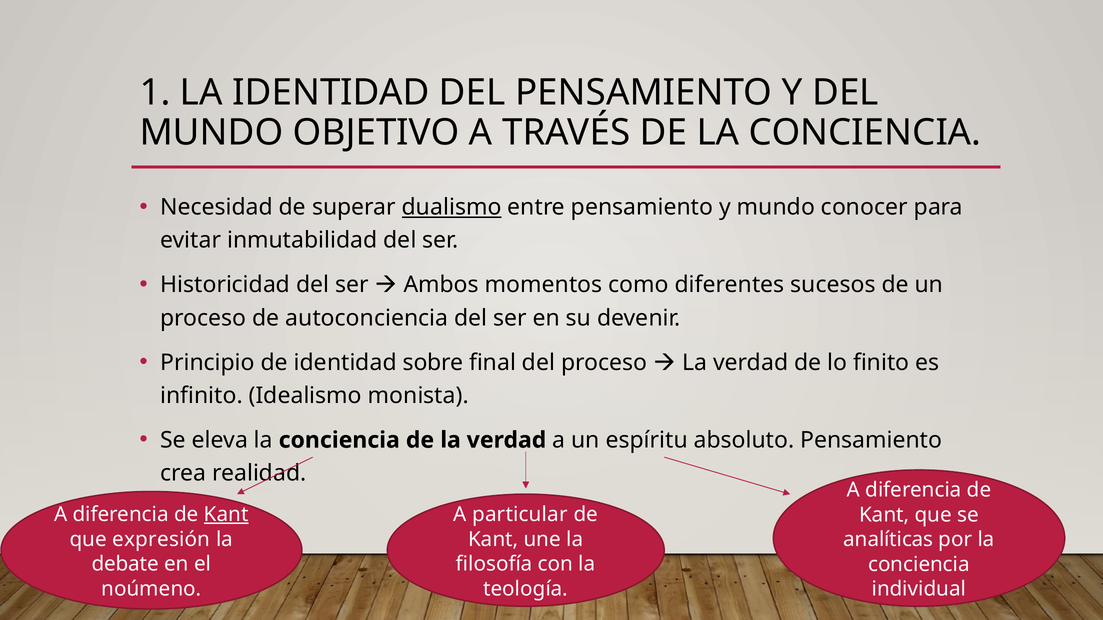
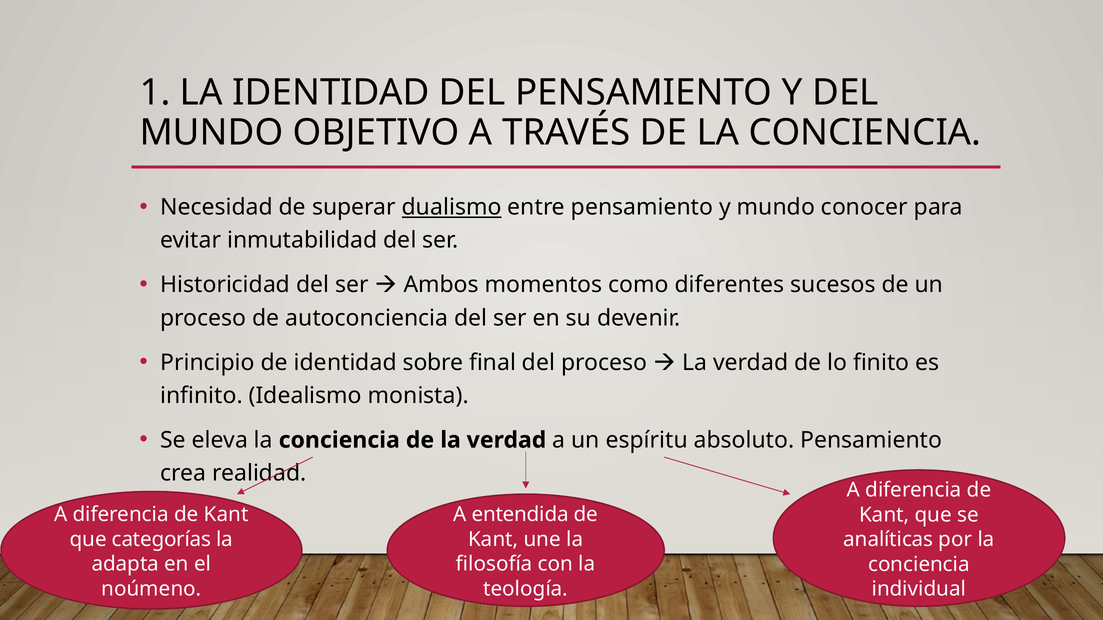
Kant at (226, 515) underline: present -> none
particular: particular -> entendida
expresión: expresión -> categorías
debate: debate -> adapta
